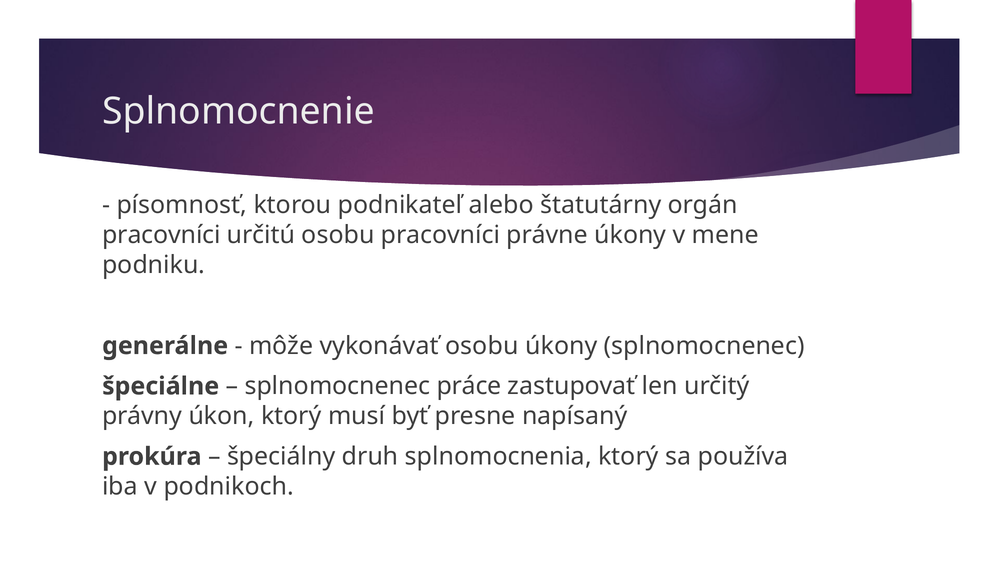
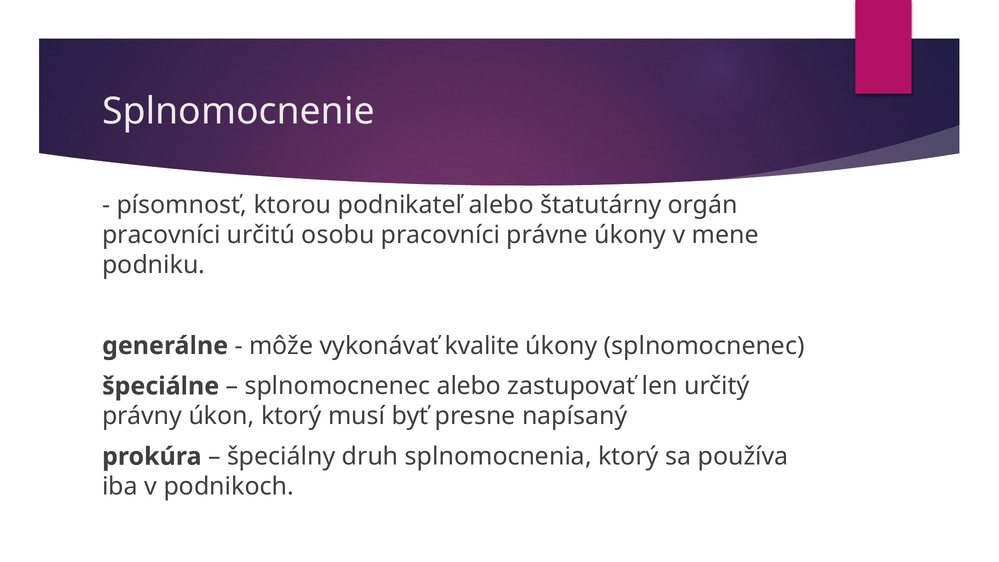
vykonávať osobu: osobu -> kvalite
splnomocnenec práce: práce -> alebo
